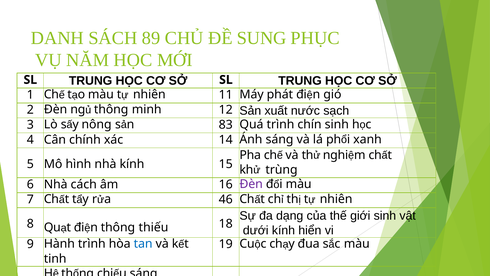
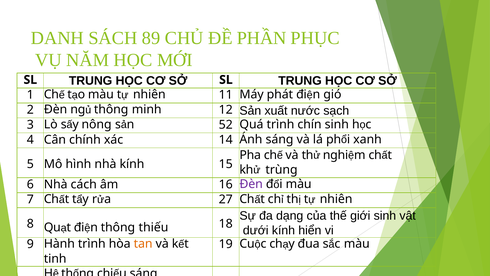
SUNG: SUNG -> PHẦN
83: 83 -> 52
46: 46 -> 27
tan colour: blue -> orange
